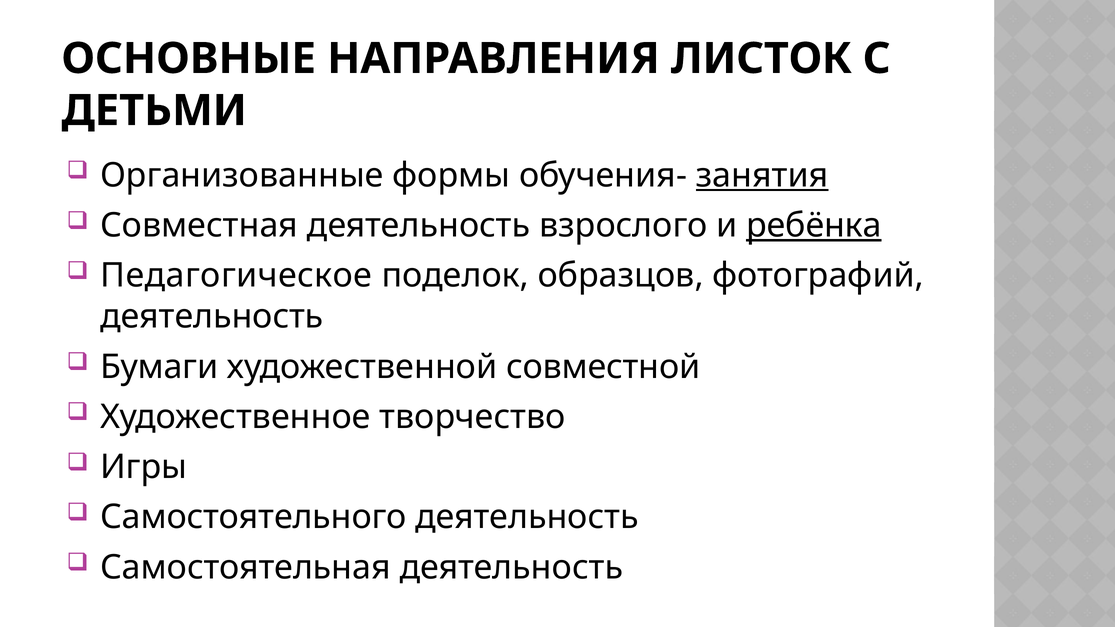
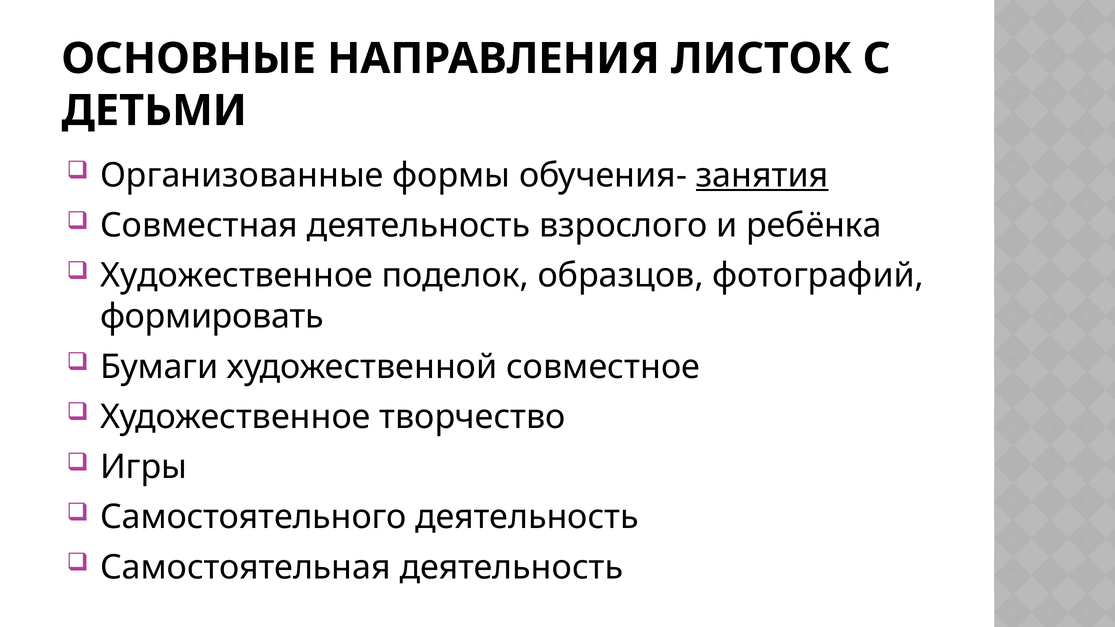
ребёнка underline: present -> none
Педагогическое at (236, 276): Педагогическое -> Художественное
деятельность at (212, 317): деятельность -> формировать
совместной: совместной -> совместное
